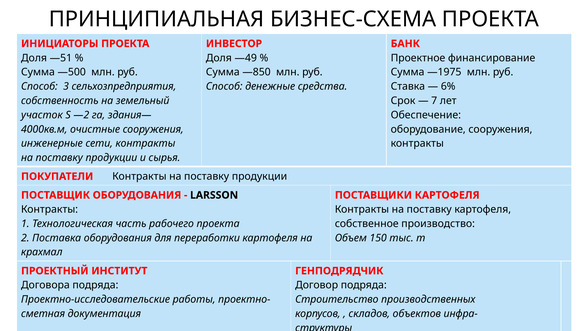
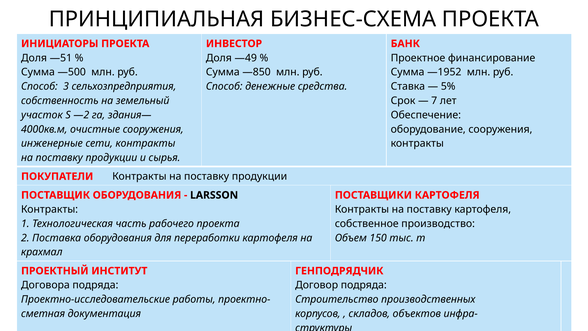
—1975: —1975 -> —1952
6%: 6% -> 5%
